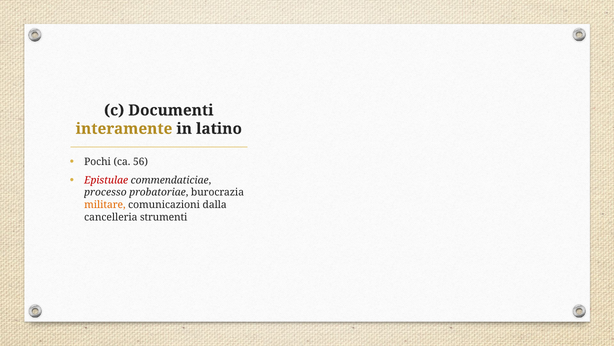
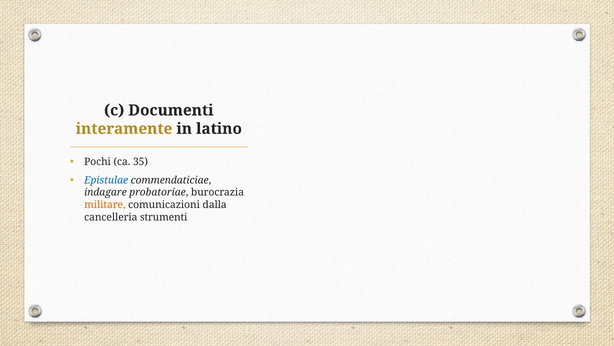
56: 56 -> 35
Epistulae colour: red -> blue
processo: processo -> indagare
